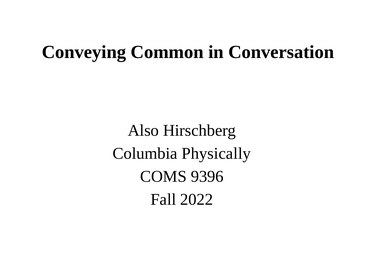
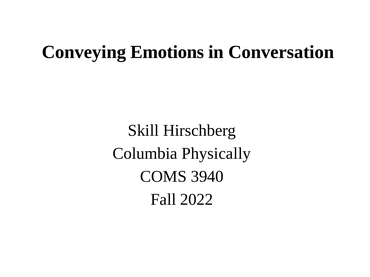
Common: Common -> Emotions
Also: Also -> Skill
9396: 9396 -> 3940
